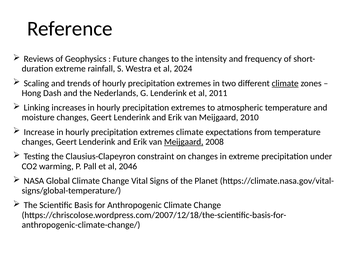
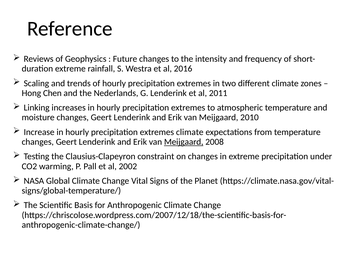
2024: 2024 -> 2016
climate at (285, 83) underline: present -> none
Dash: Dash -> Chen
2046: 2046 -> 2002
